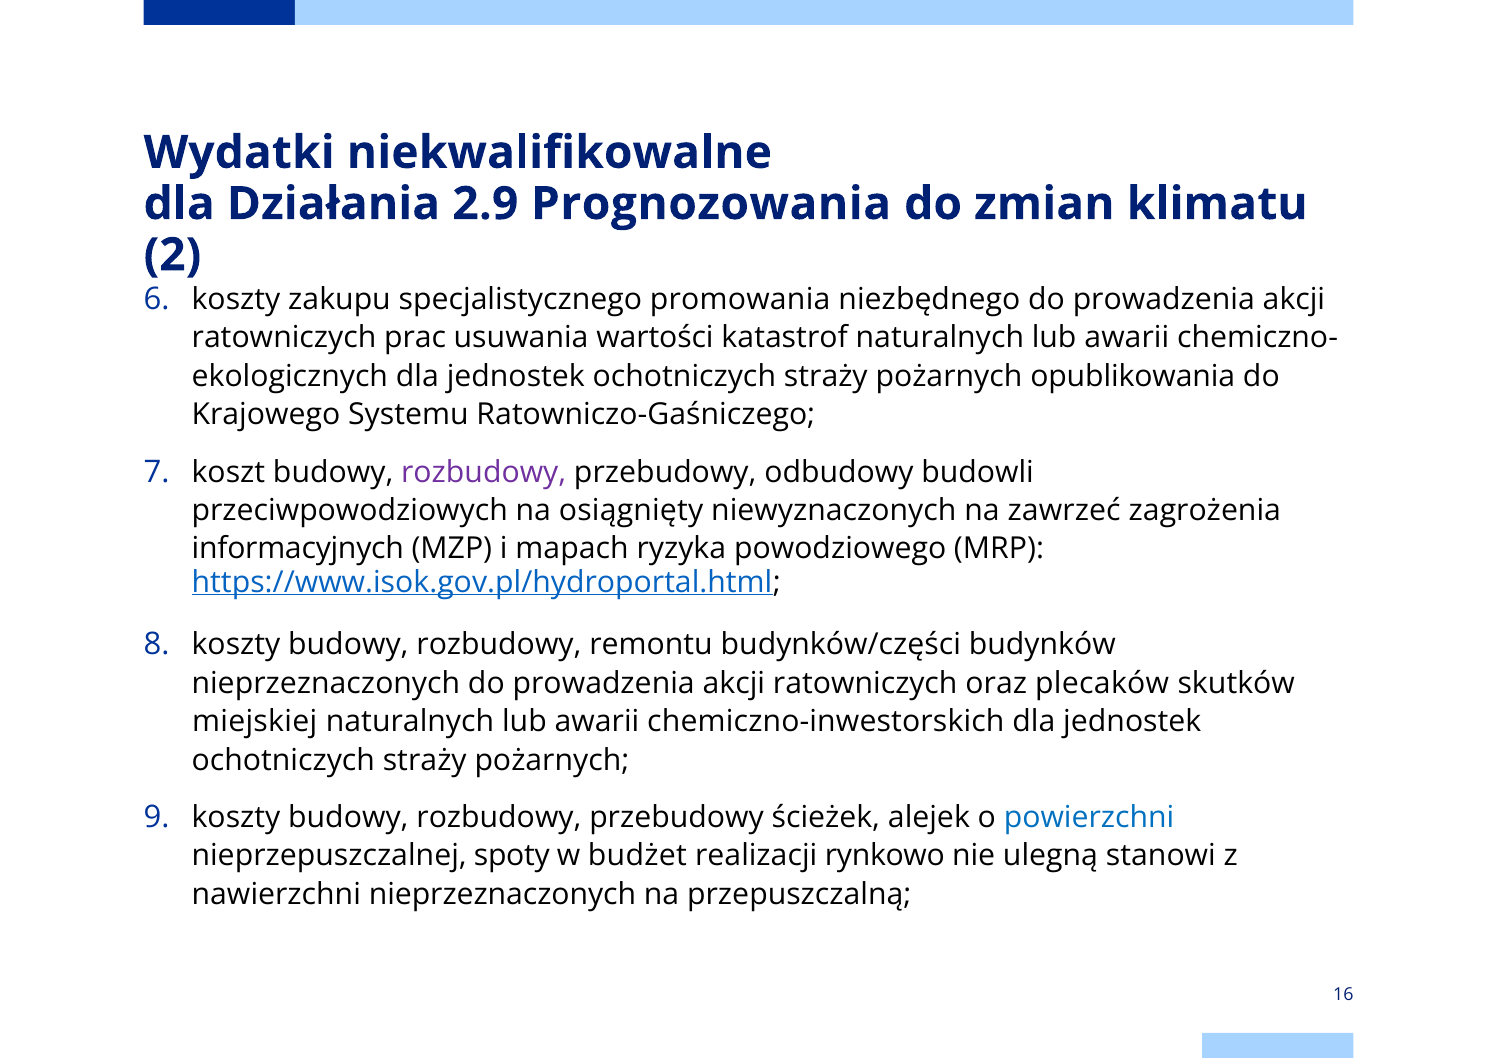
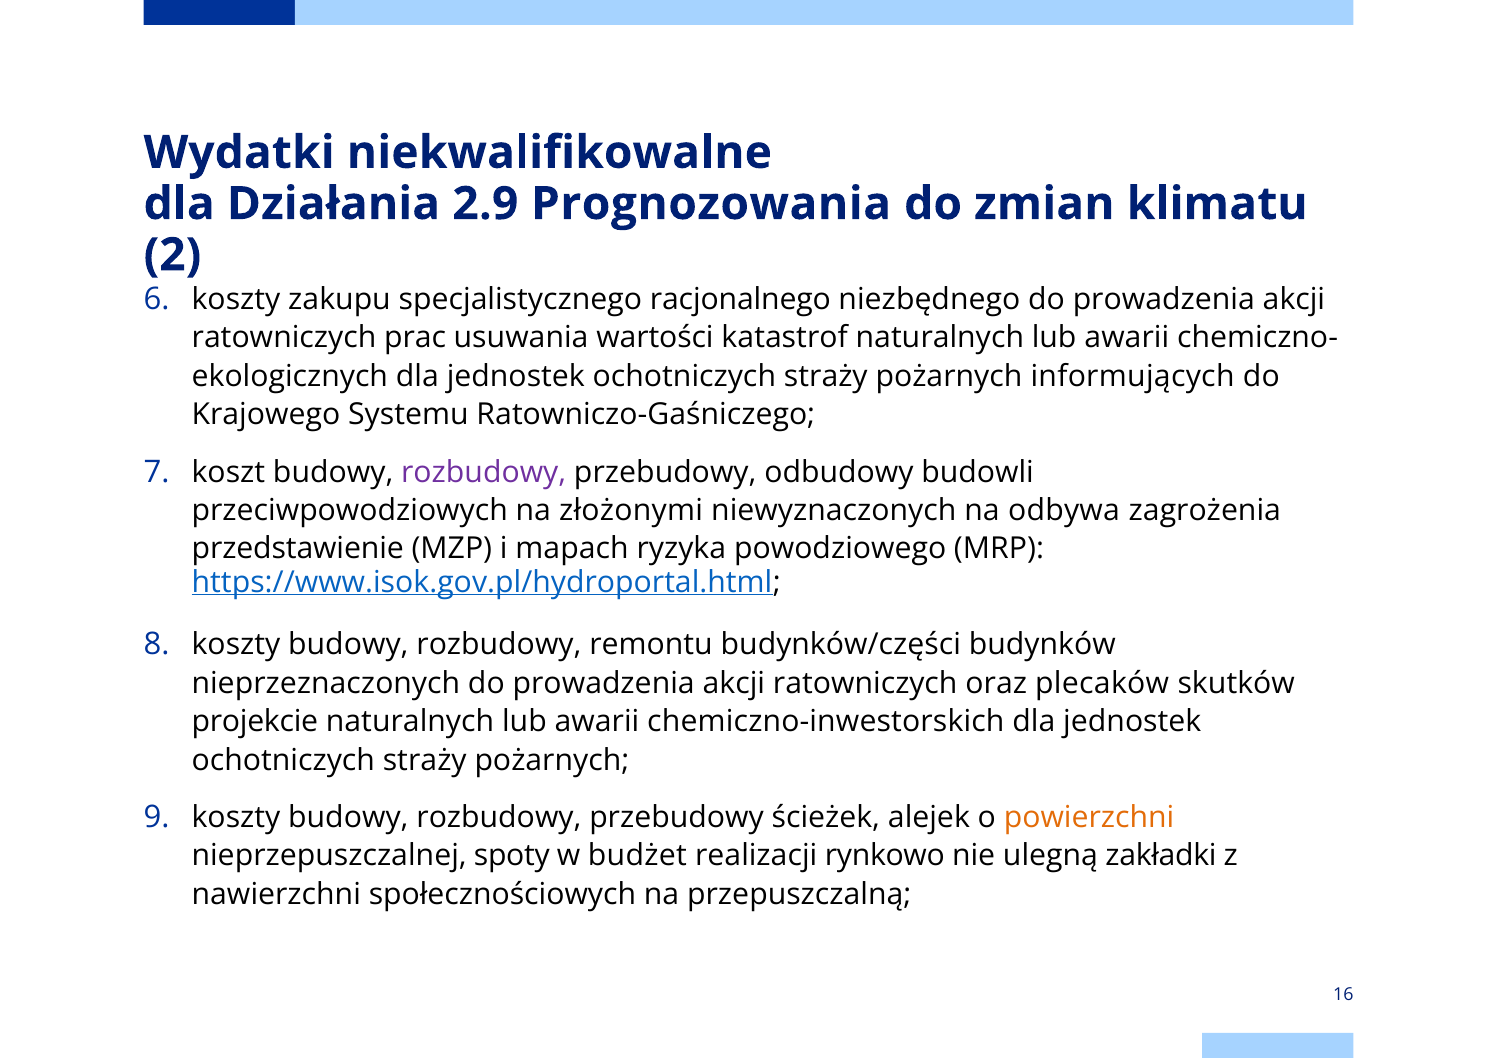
promowania: promowania -> racjonalnego
opublikowania: opublikowania -> informujących
osiągnięty: osiągnięty -> złożonymi
zawrzeć: zawrzeć -> odbywa
informacyjnych: informacyjnych -> przedstawienie
miejskiej: miejskiej -> projekcie
powierzchni colour: blue -> orange
stanowi: stanowi -> zakładki
nawierzchni nieprzeznaczonych: nieprzeznaczonych -> społecznościowych
